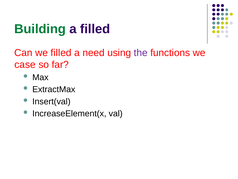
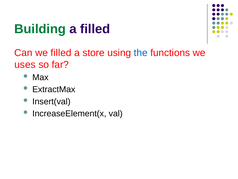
need: need -> store
the colour: purple -> blue
case: case -> uses
